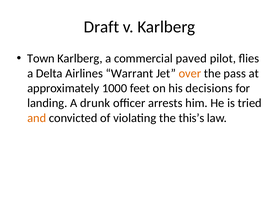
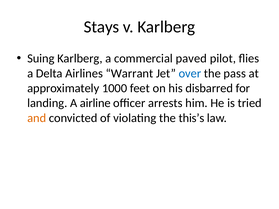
Draft: Draft -> Stays
Town: Town -> Suing
over colour: orange -> blue
decisions: decisions -> disbarred
drunk: drunk -> airline
